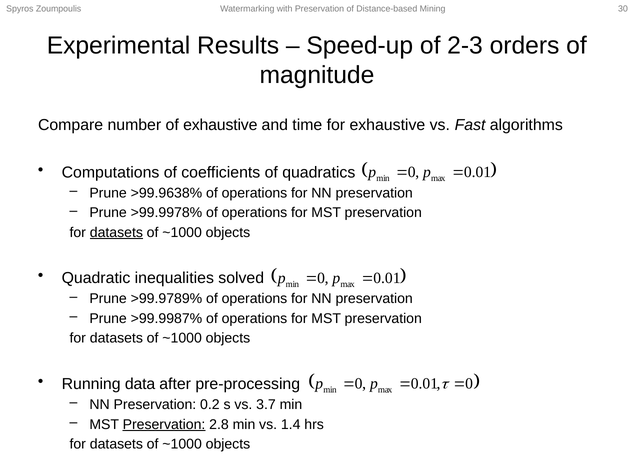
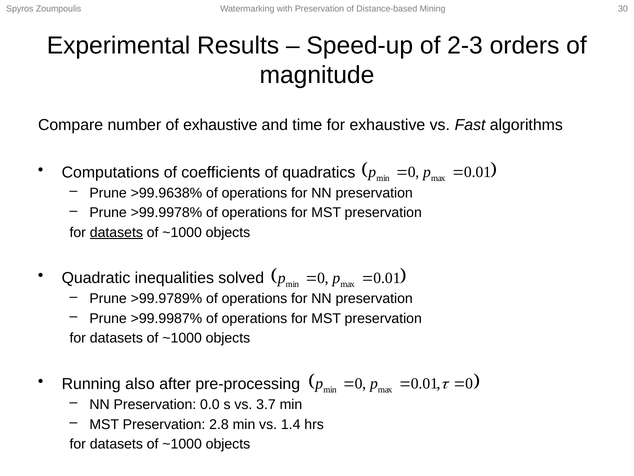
data: data -> also
0.2: 0.2 -> 0.0
Preservation at (164, 424) underline: present -> none
